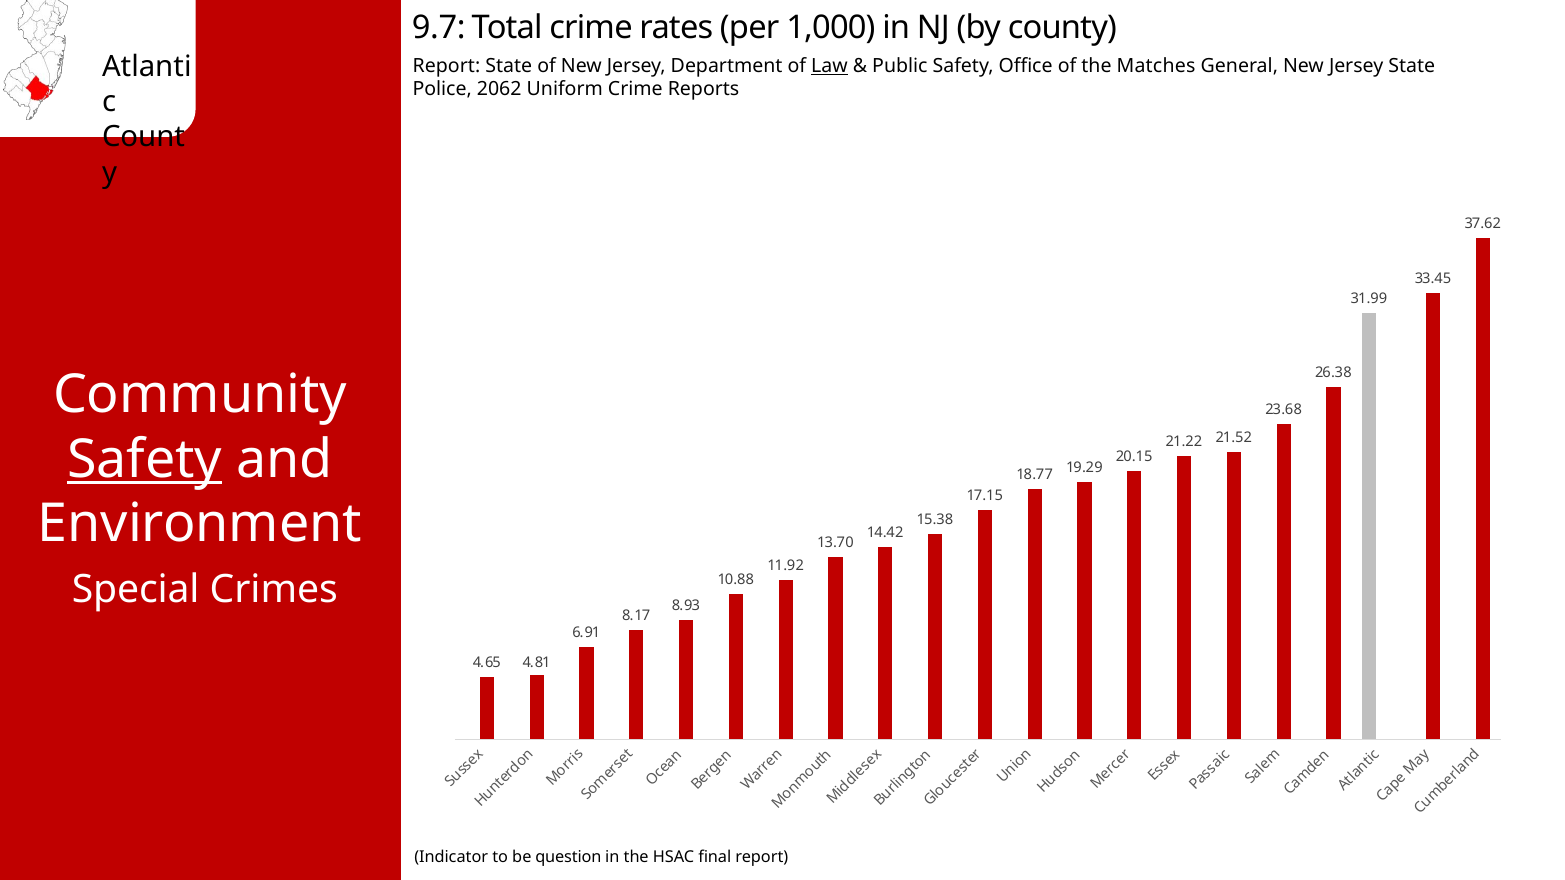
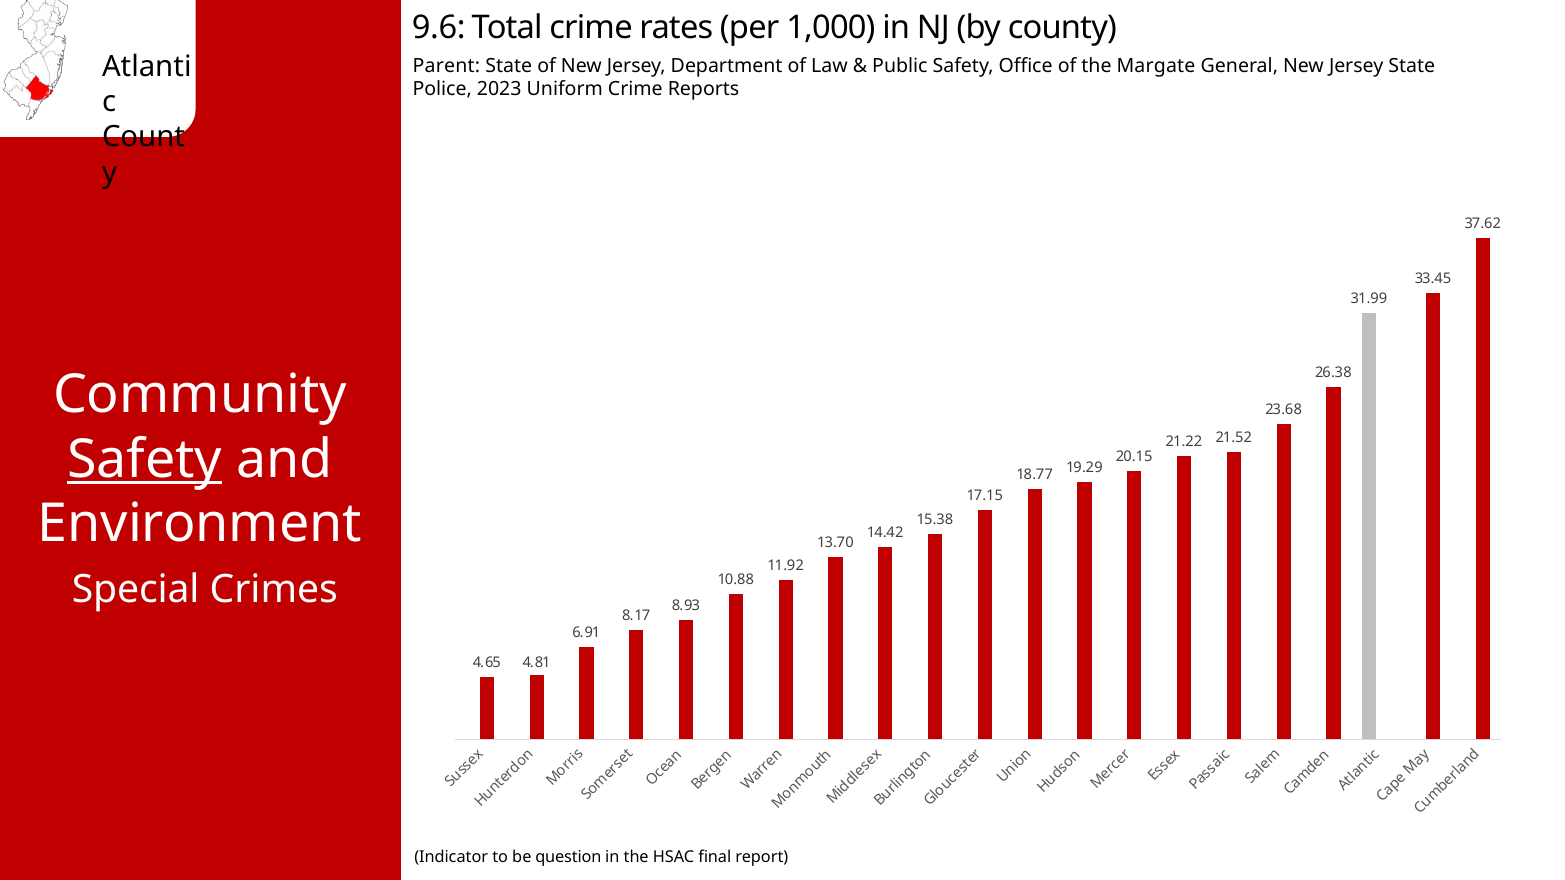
9.7: 9.7 -> 9.6
Report at (446, 66): Report -> Parent
Law underline: present -> none
Matches: Matches -> Margate
2062: 2062 -> 2023
